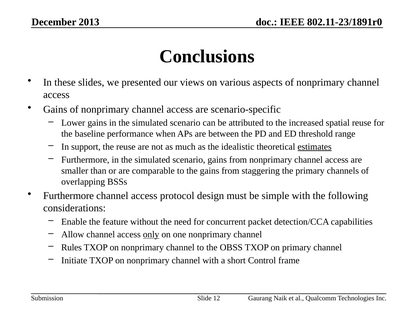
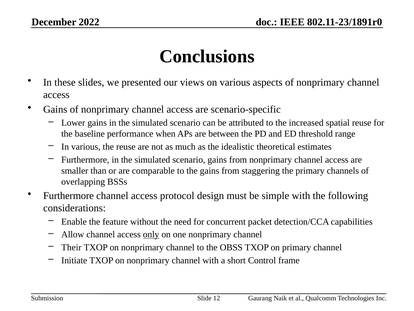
2013: 2013 -> 2022
In support: support -> various
estimates underline: present -> none
Rules: Rules -> Their
